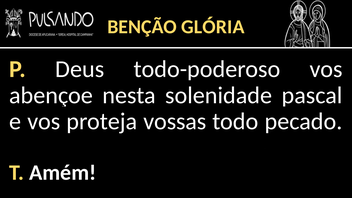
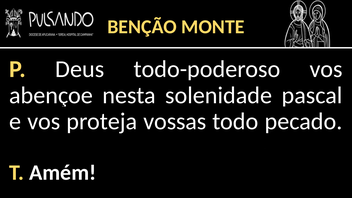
GLÓRIA: GLÓRIA -> MONTE
